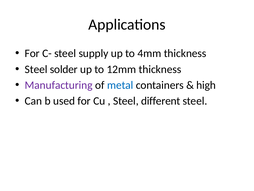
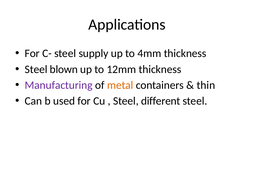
solder: solder -> blown
metal colour: blue -> orange
high: high -> thin
